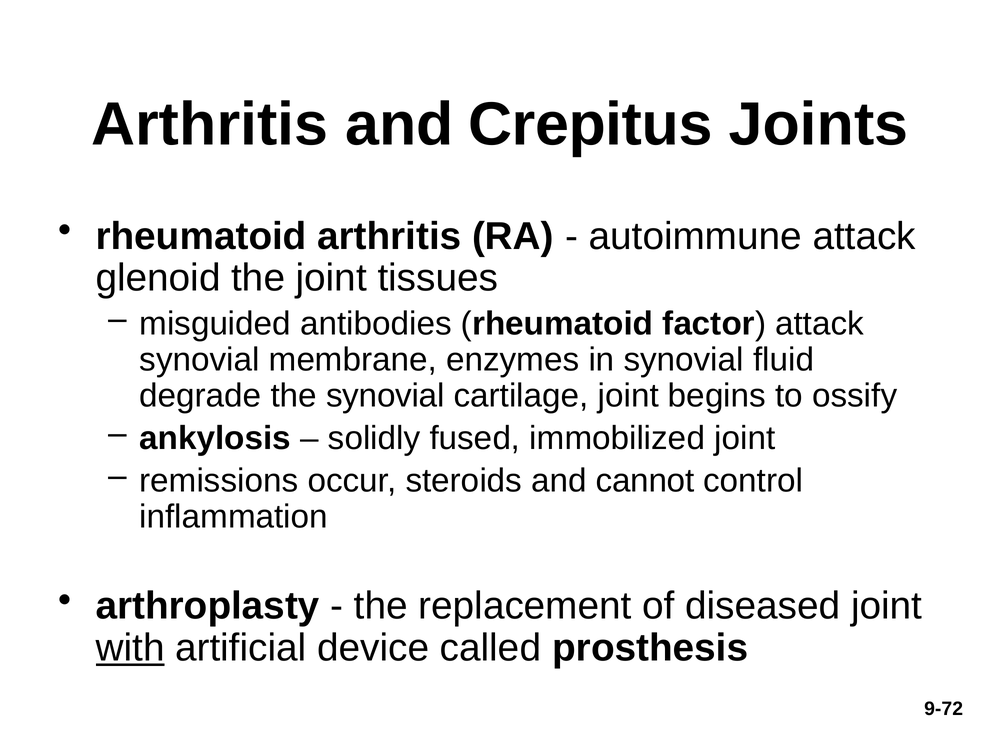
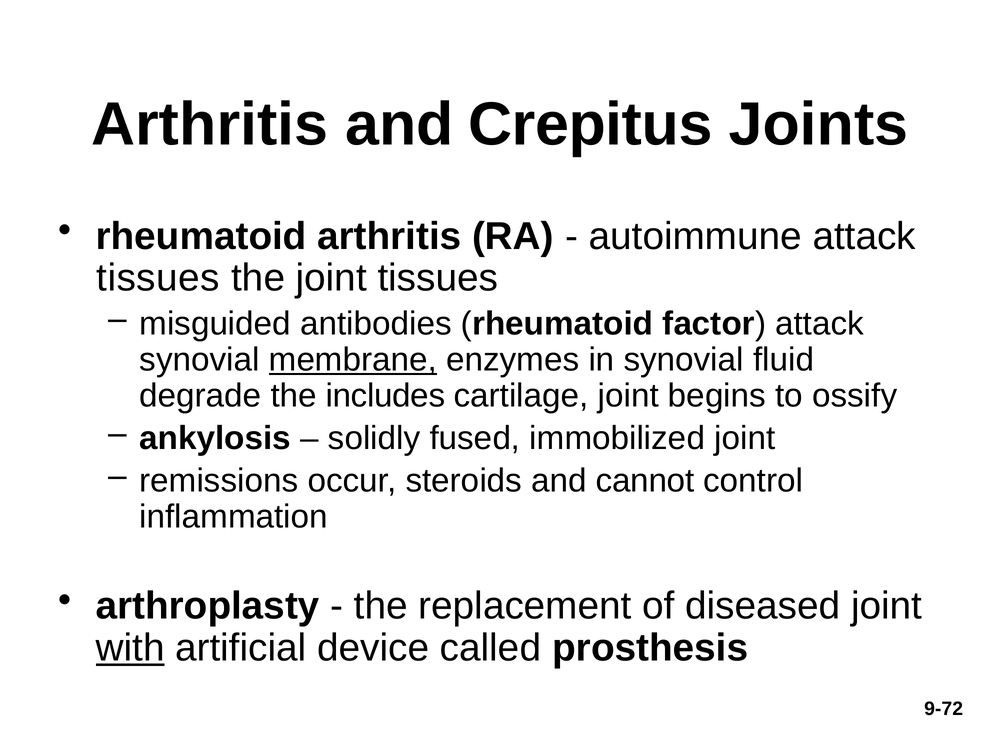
glenoid at (158, 278): glenoid -> tissues
membrane underline: none -> present
the synovial: synovial -> includes
